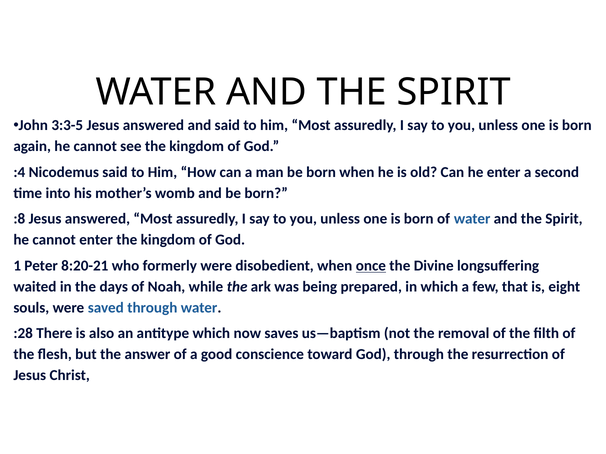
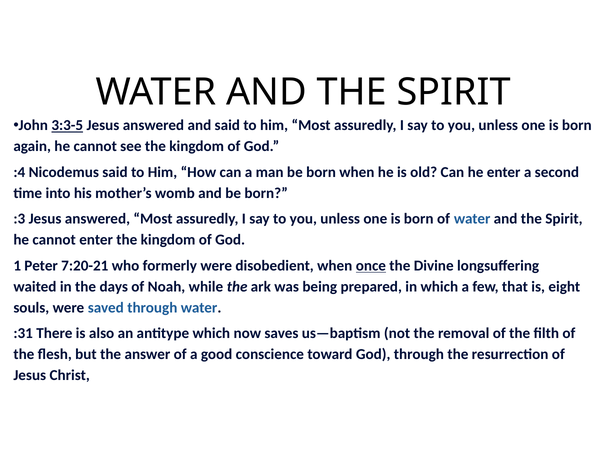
3:3-5 underline: none -> present
:8: :8 -> :3
8:20-21: 8:20-21 -> 7:20-21
:28: :28 -> :31
